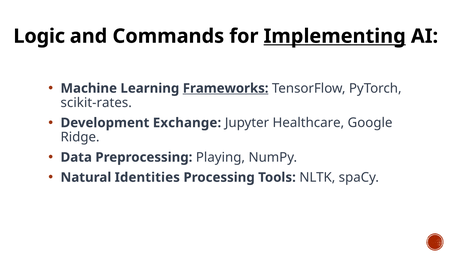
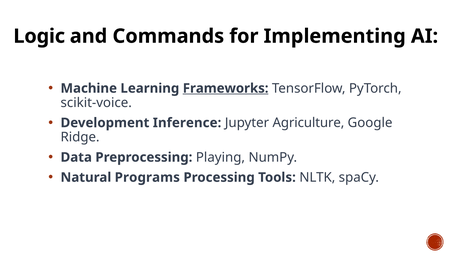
Implementing underline: present -> none
scikit-rates: scikit-rates -> scikit-voice
Exchange: Exchange -> Inference
Healthcare: Healthcare -> Agriculture
Identities: Identities -> Programs
